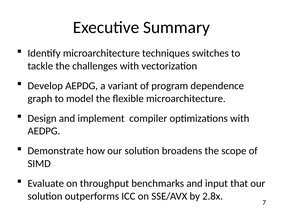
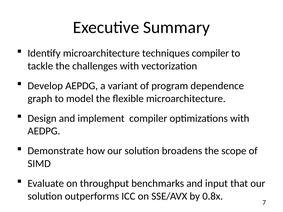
techniques switches: switches -> compiler
2.8x: 2.8x -> 0.8x
